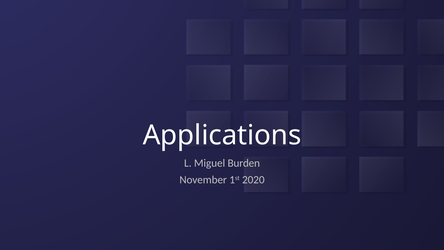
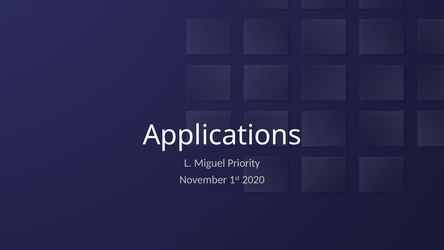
Burden: Burden -> Priority
